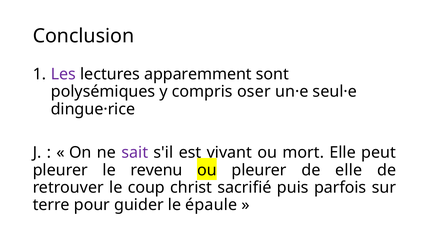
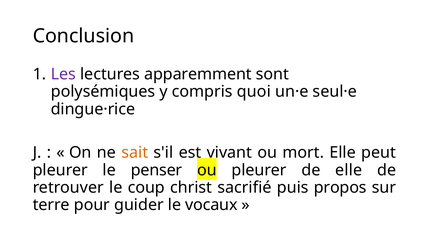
oser: oser -> quoi
sait colour: purple -> orange
revenu: revenu -> penser
parfois: parfois -> propos
épaule: épaule -> vocaux
